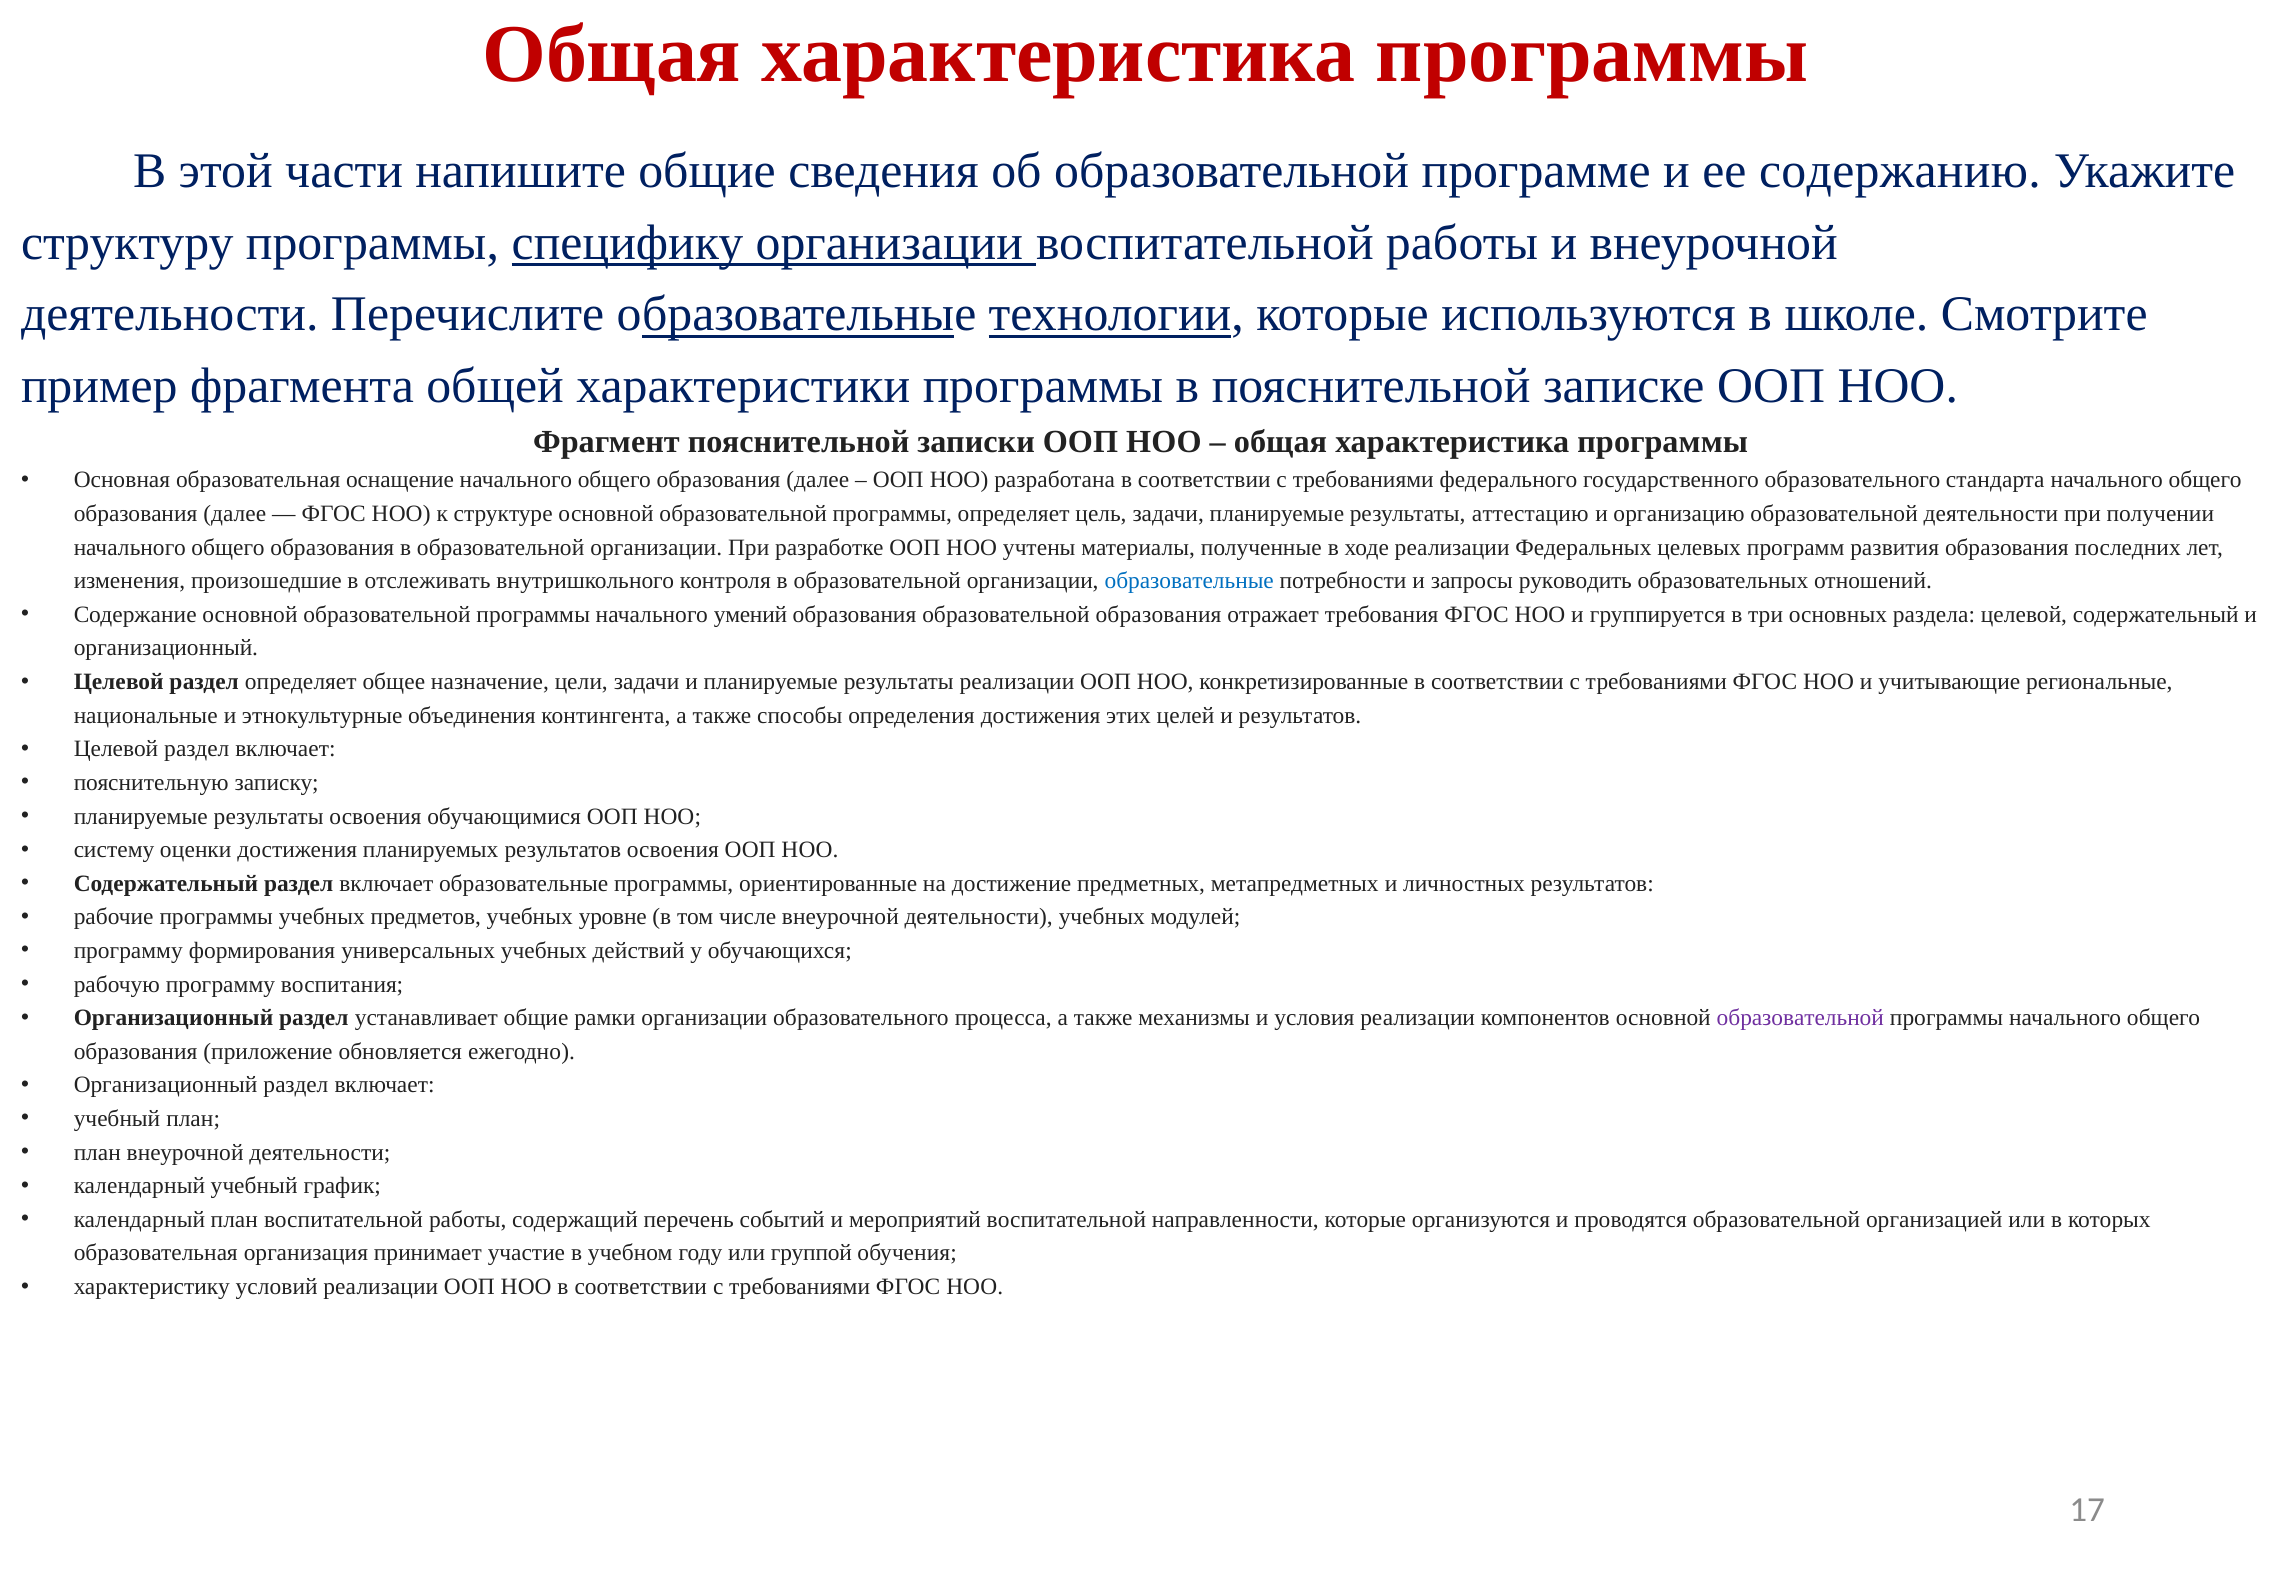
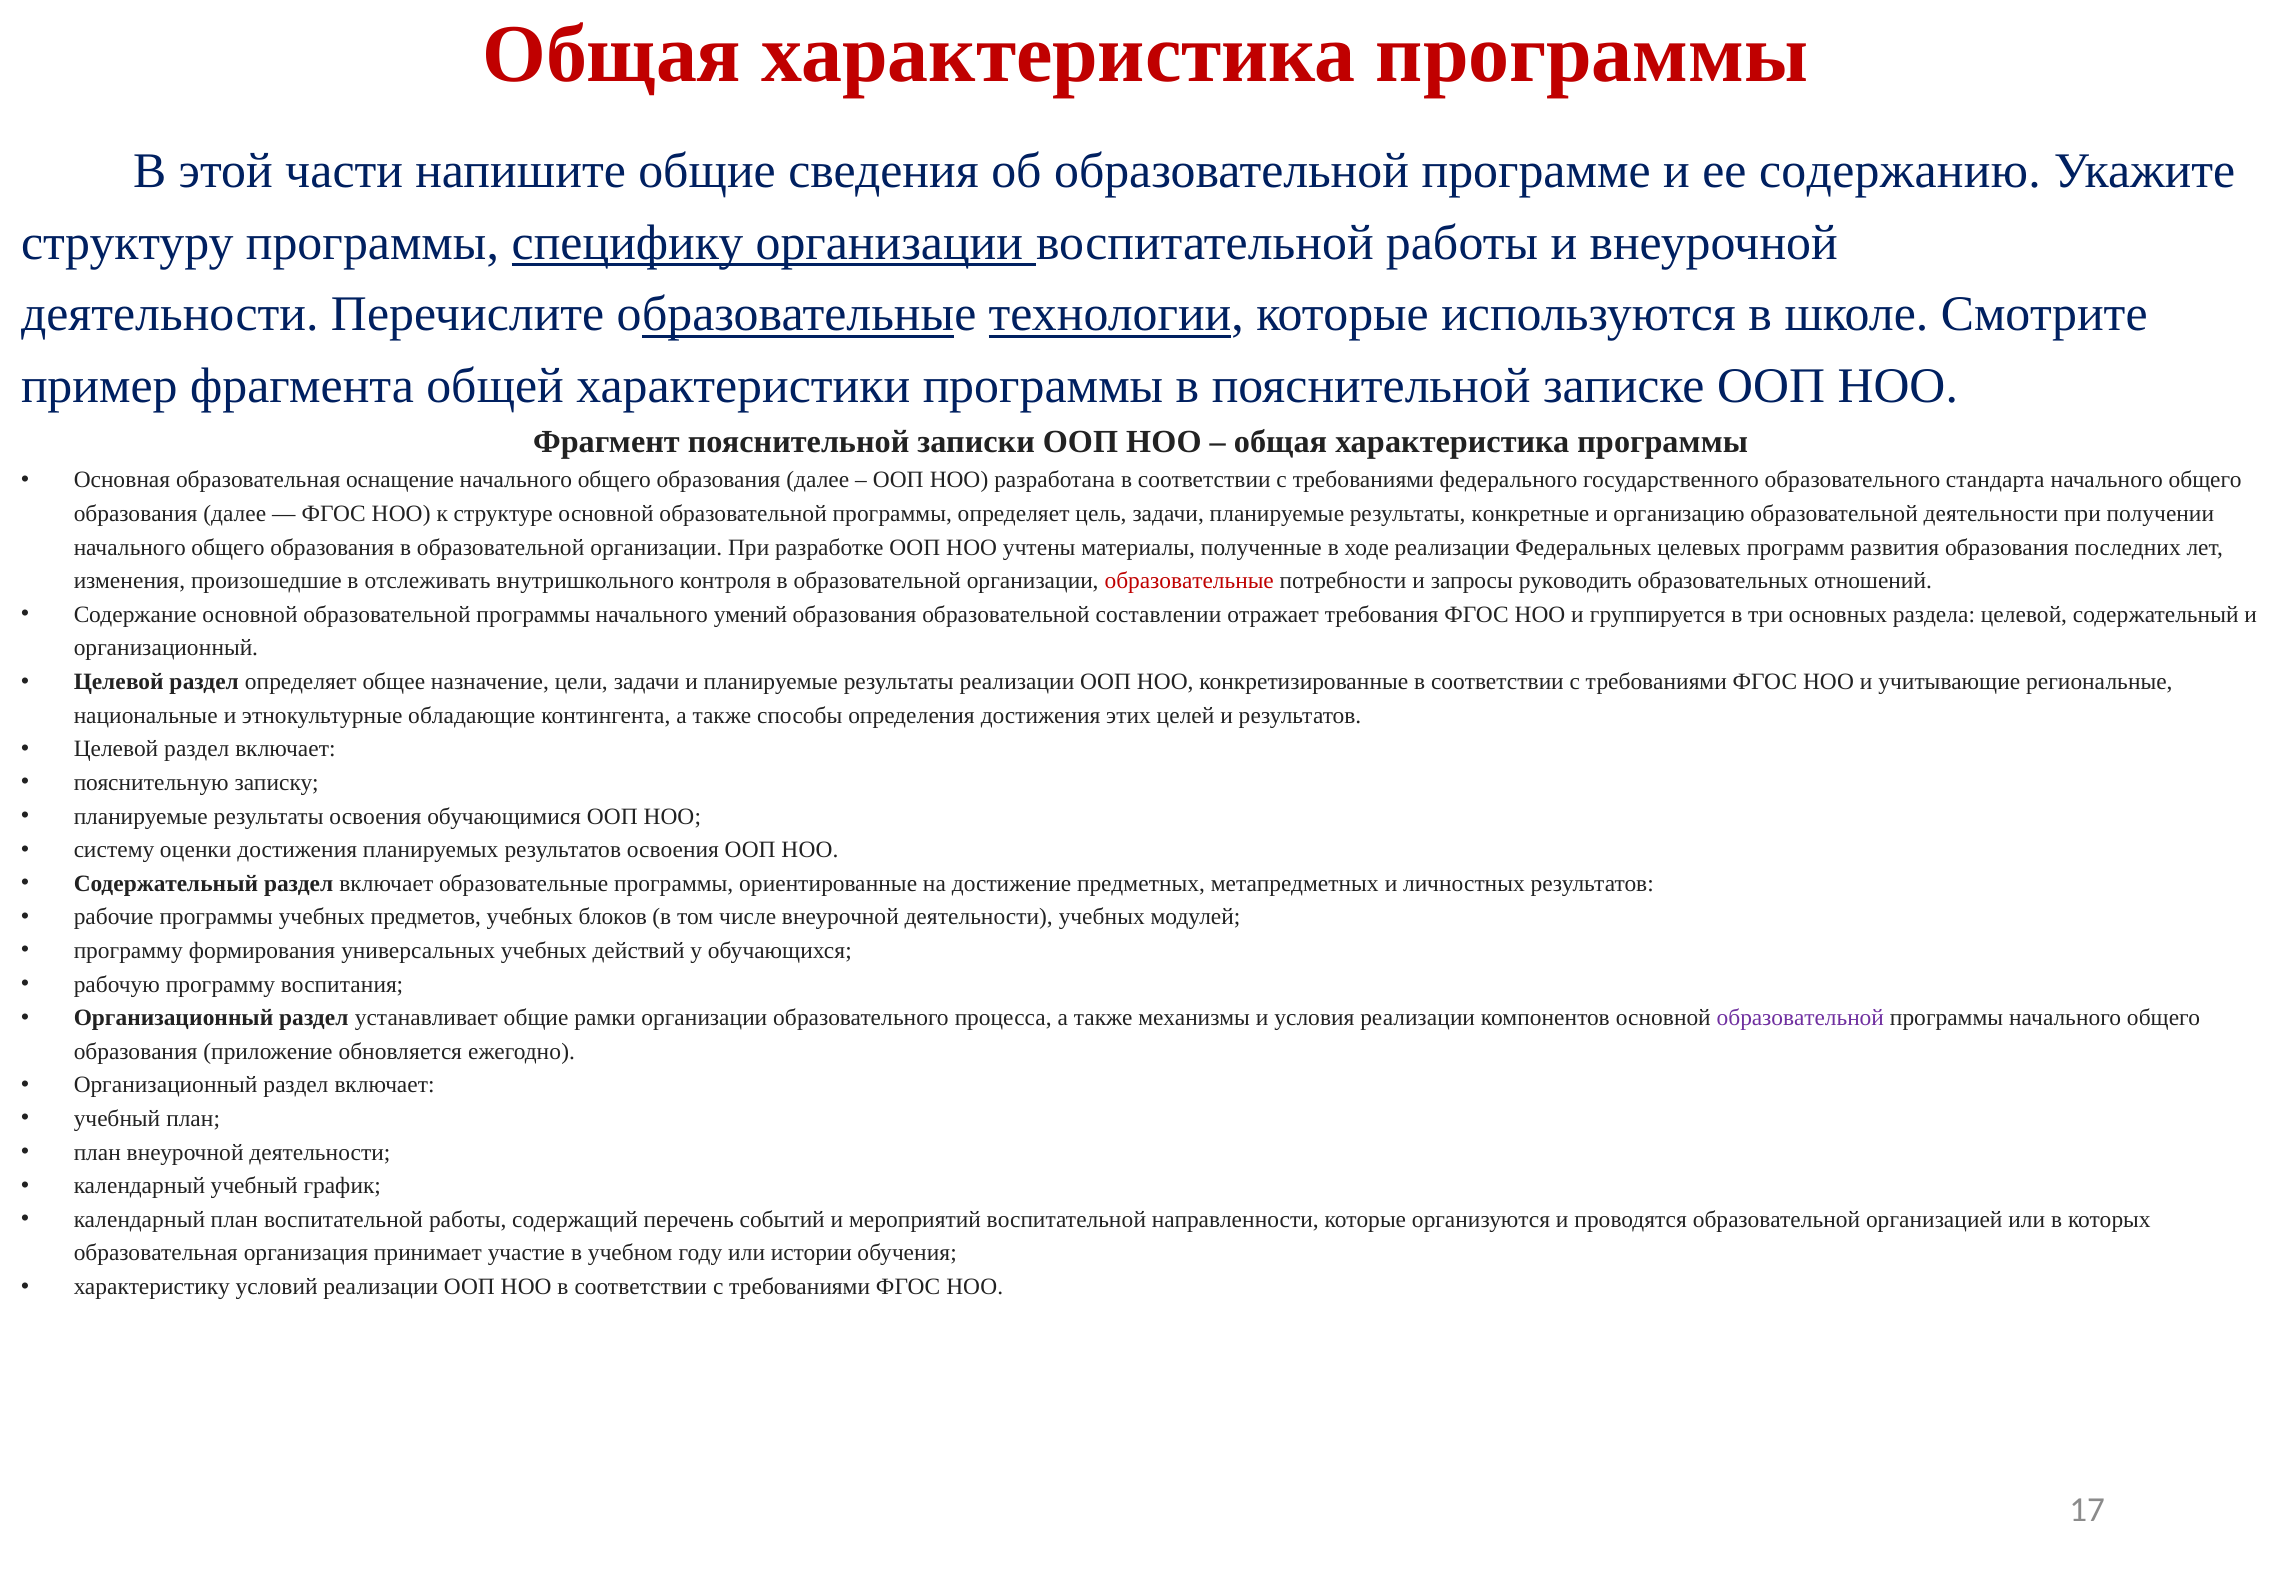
аттестацию: аттестацию -> конкретные
образовательные at (1189, 581) colour: blue -> red
образовательной образования: образования -> составлении
объединения: объединения -> обладающие
уровне: уровне -> блоков
группой: группой -> истории
